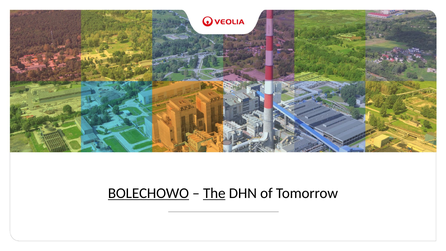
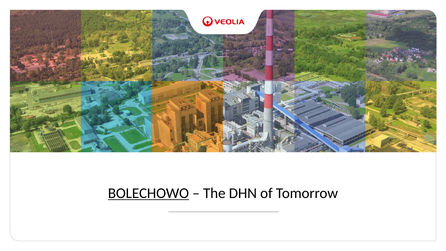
The underline: present -> none
